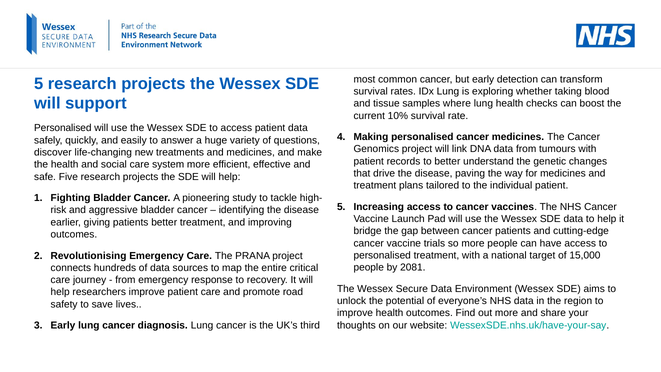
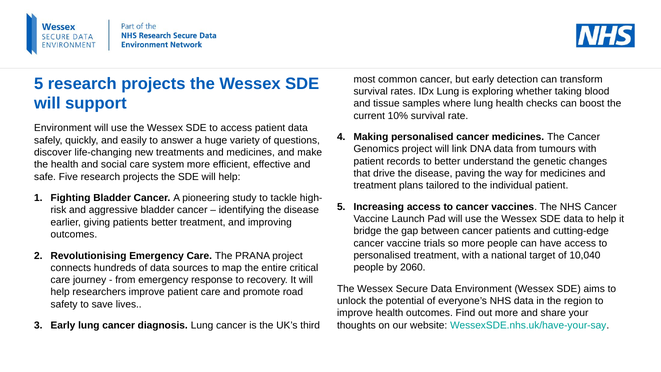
Personalised at (63, 128): Personalised -> Environment
15,000: 15,000 -> 10,040
2081: 2081 -> 2060
